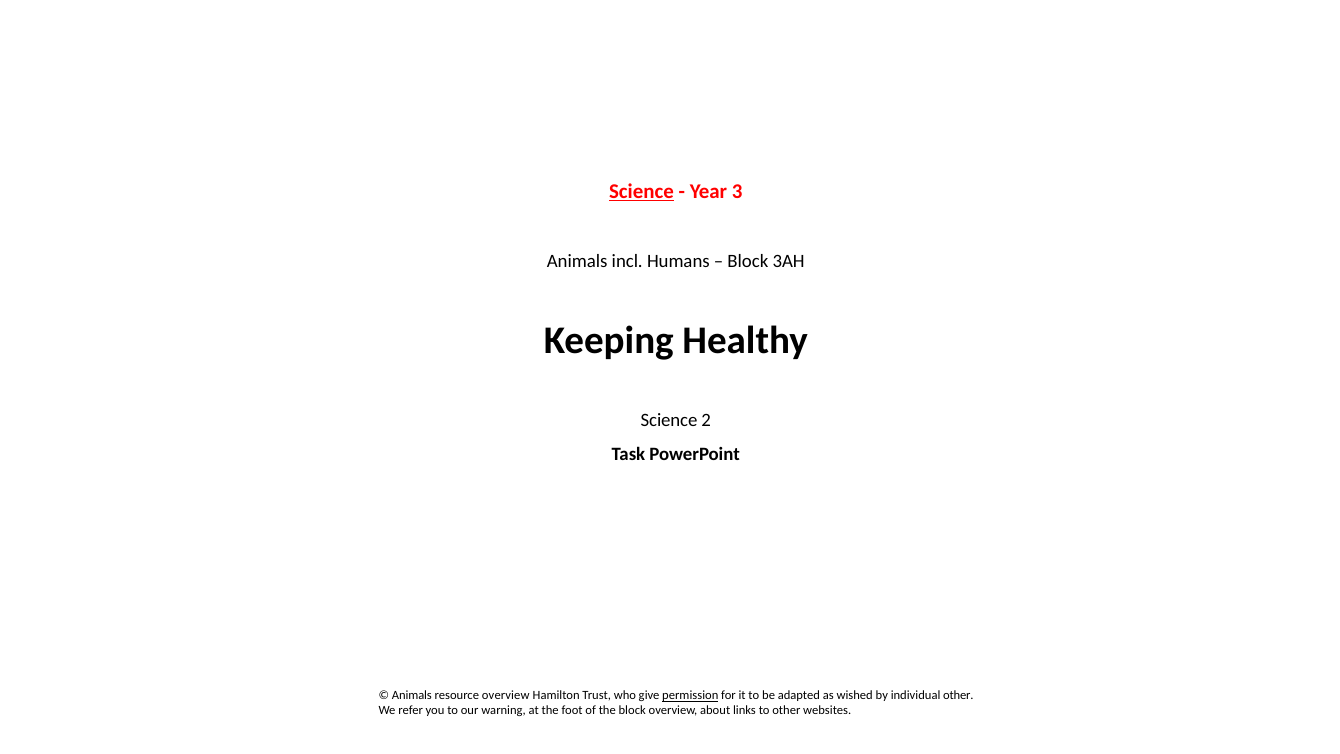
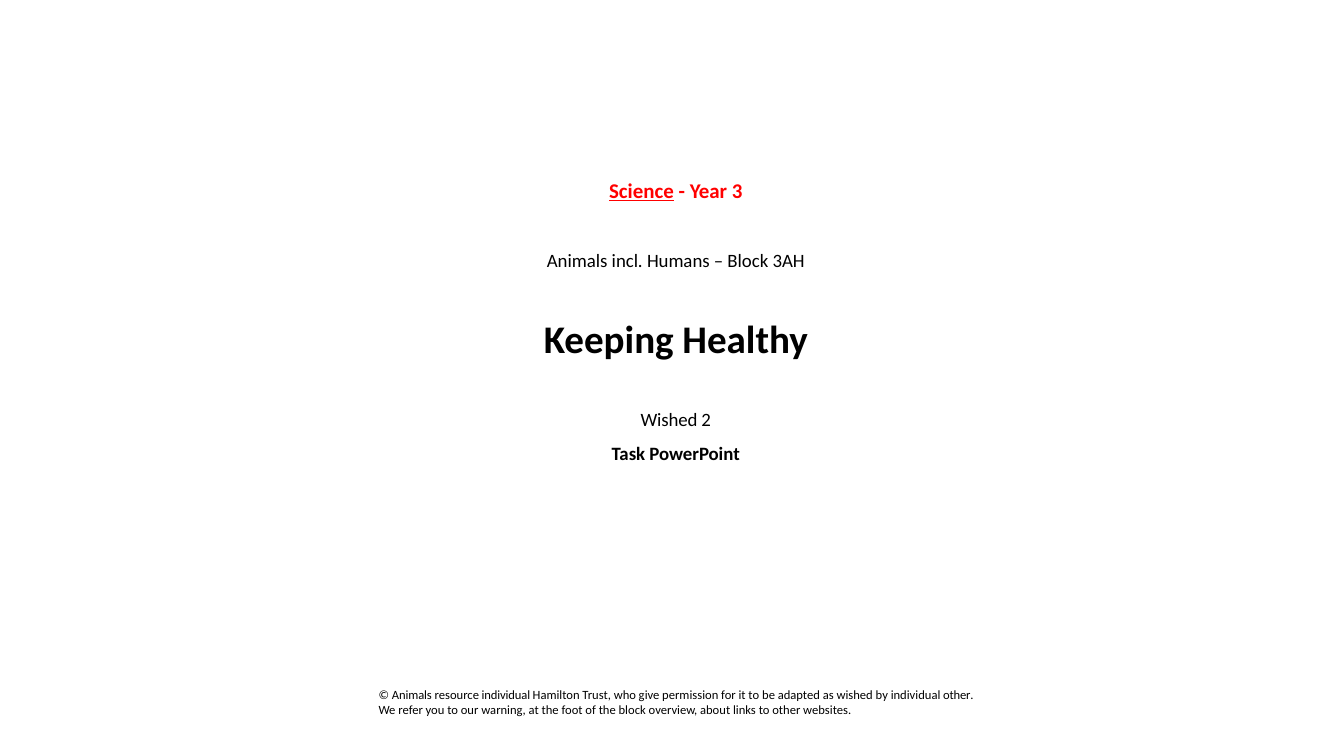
Science at (669, 420): Science -> Wished
resource overview: overview -> individual
permission underline: present -> none
